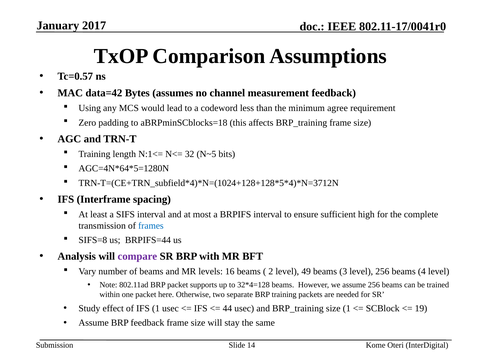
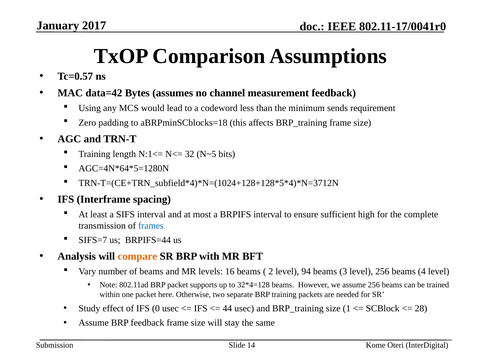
agree: agree -> sends
SIFS=8: SIFS=8 -> SIFS=7
compare colour: purple -> orange
49: 49 -> 94
IFS 1: 1 -> 0
19: 19 -> 28
